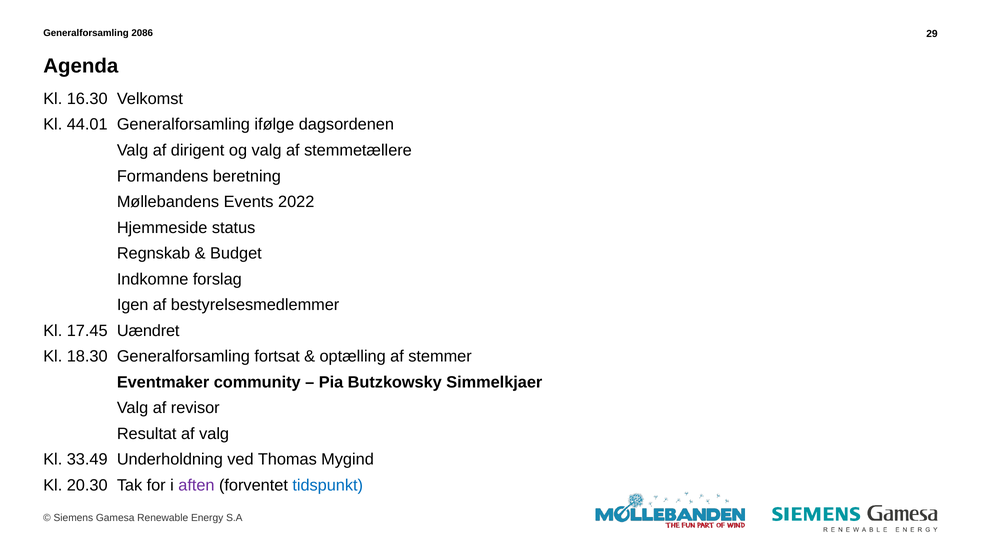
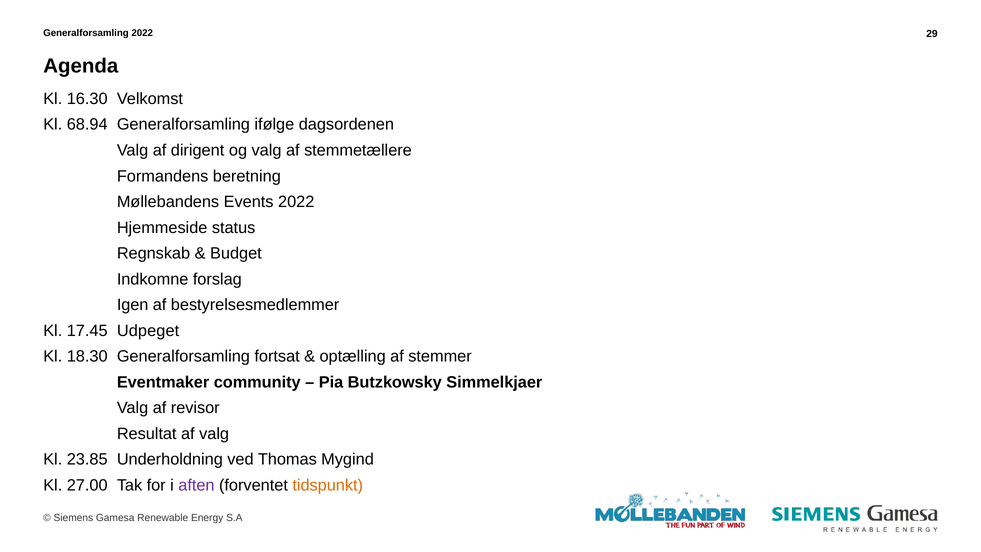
Generalforsamling 2086: 2086 -> 2022
44.01: 44.01 -> 68.94
Uændret: Uændret -> Udpeget
33.49: 33.49 -> 23.85
20.30: 20.30 -> 27.00
tidspunkt colour: blue -> orange
